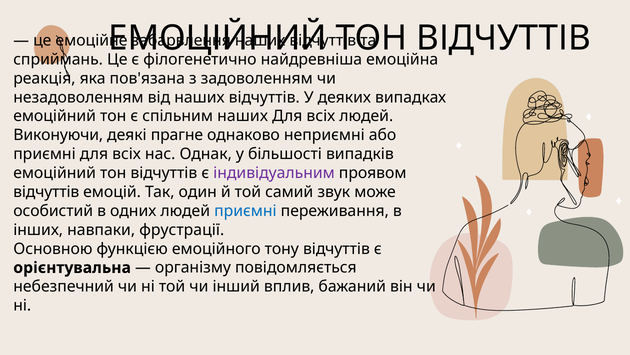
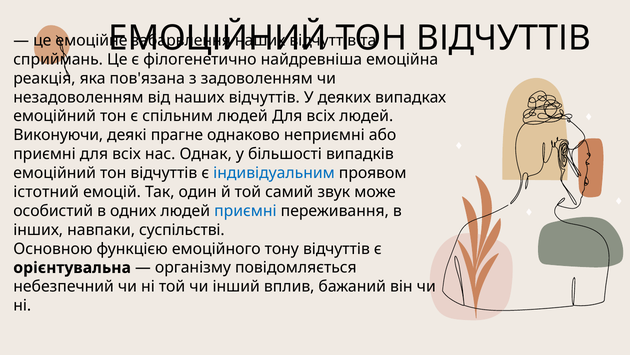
спільним наших: наших -> людей
індивідуальним colour: purple -> blue
відчуттів at (46, 192): відчуттів -> істотний
фрустрації: фрустрації -> суспільстві
